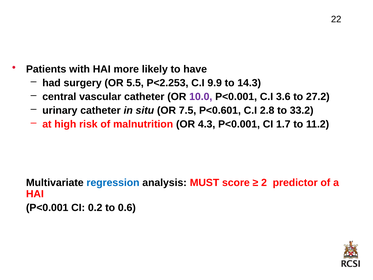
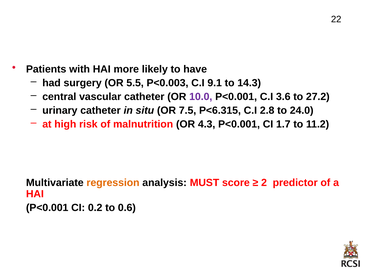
P<2.253: P<2.253 -> P<0.003
9.9: 9.9 -> 9.1
P<0.601: P<0.601 -> P<6.315
33.2: 33.2 -> 24.0
regression colour: blue -> orange
